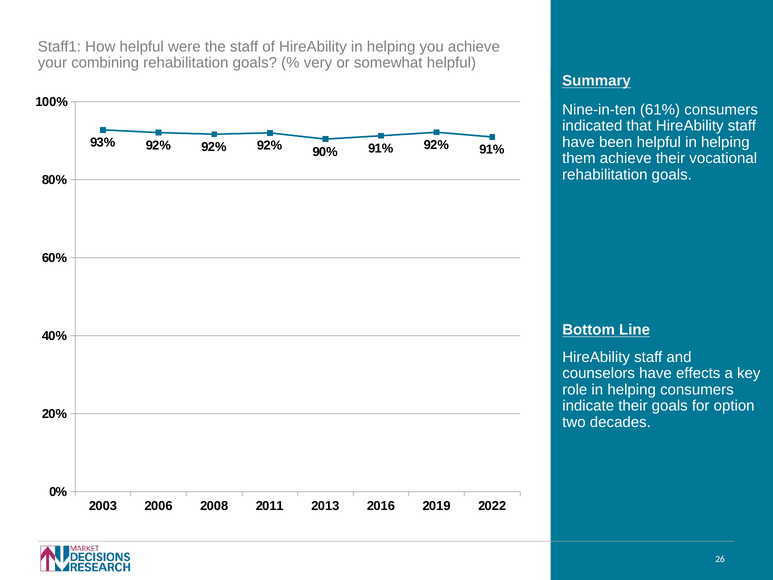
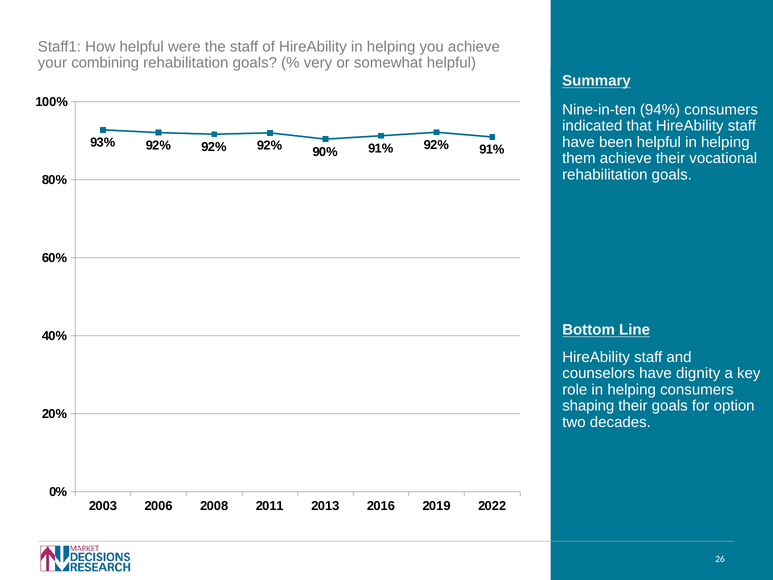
61%: 61% -> 94%
effects: effects -> dignity
indicate: indicate -> shaping
